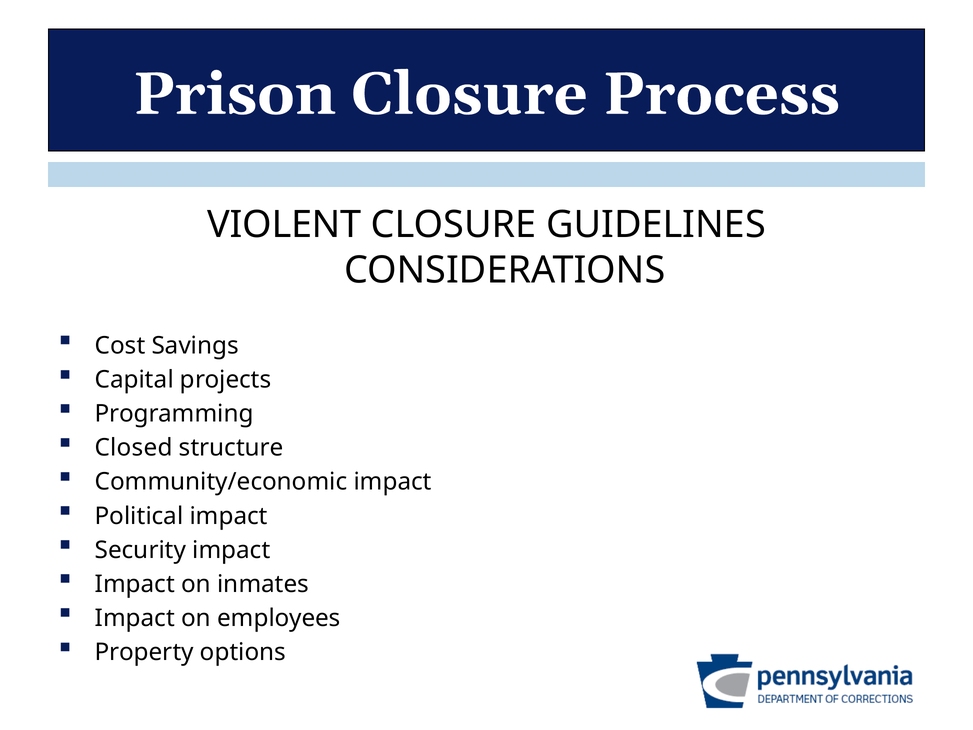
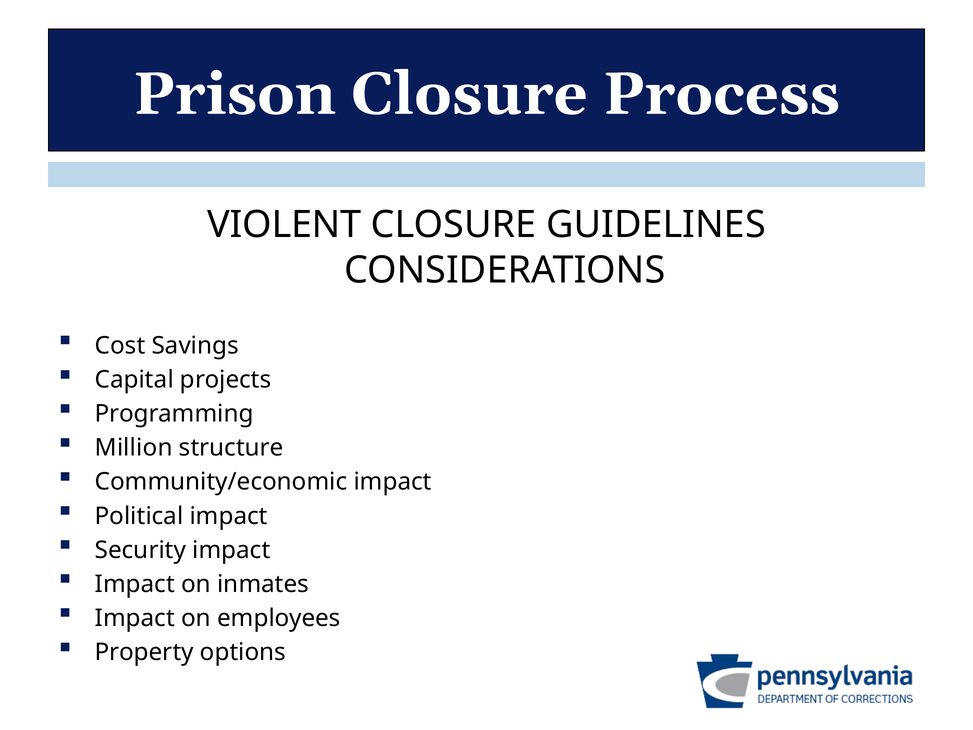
Closed: Closed -> Million
